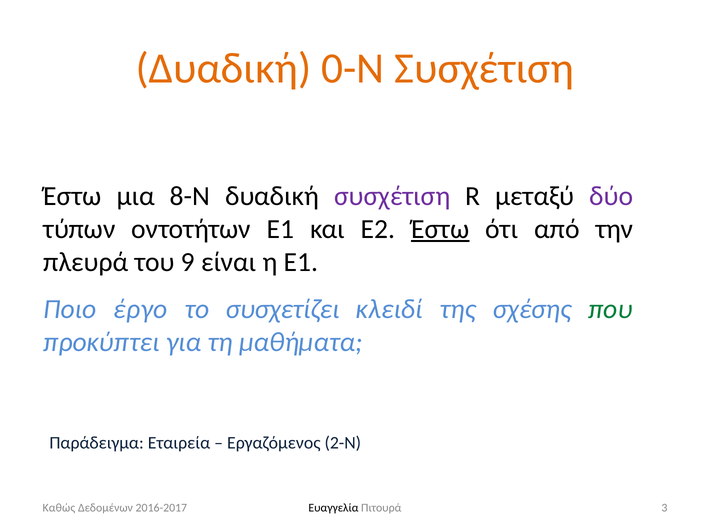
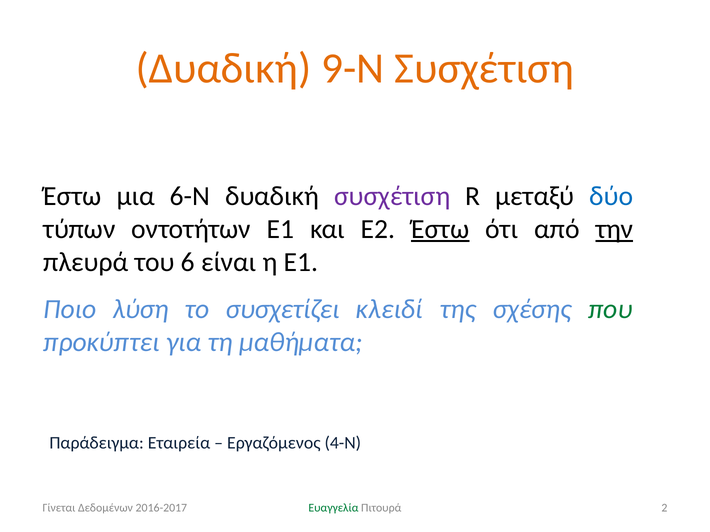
0-Ν: 0-Ν -> 9-Ν
8-Ν: 8-Ν -> 6-Ν
δύο colour: purple -> blue
την underline: none -> present
9: 9 -> 6
έργο: έργο -> λύση
2-Ν: 2-Ν -> 4-Ν
Καθώς: Καθώς -> Γίνεται
Ευαγγελία colour: black -> green
3: 3 -> 2
